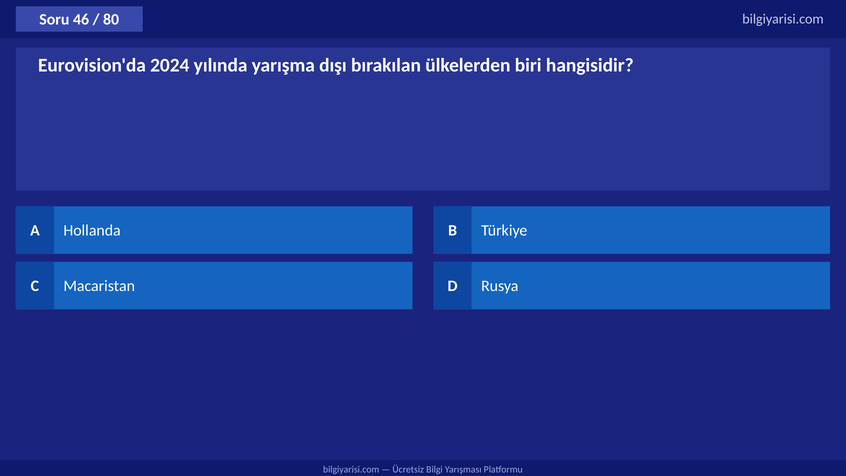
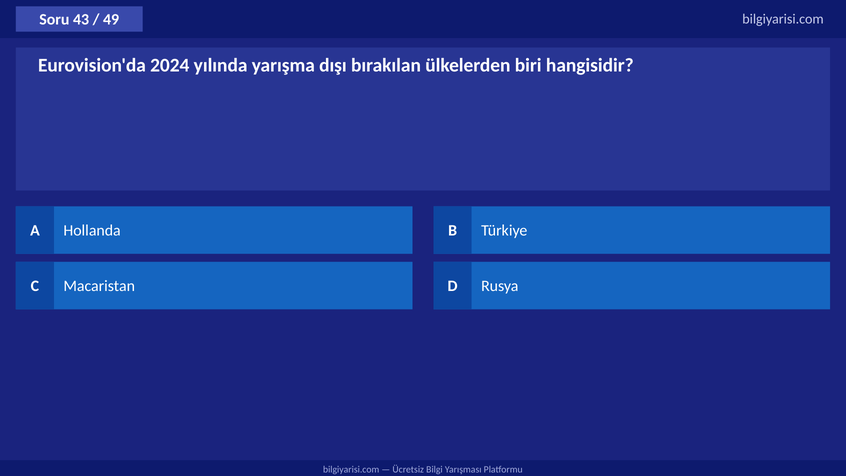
46: 46 -> 43
80: 80 -> 49
